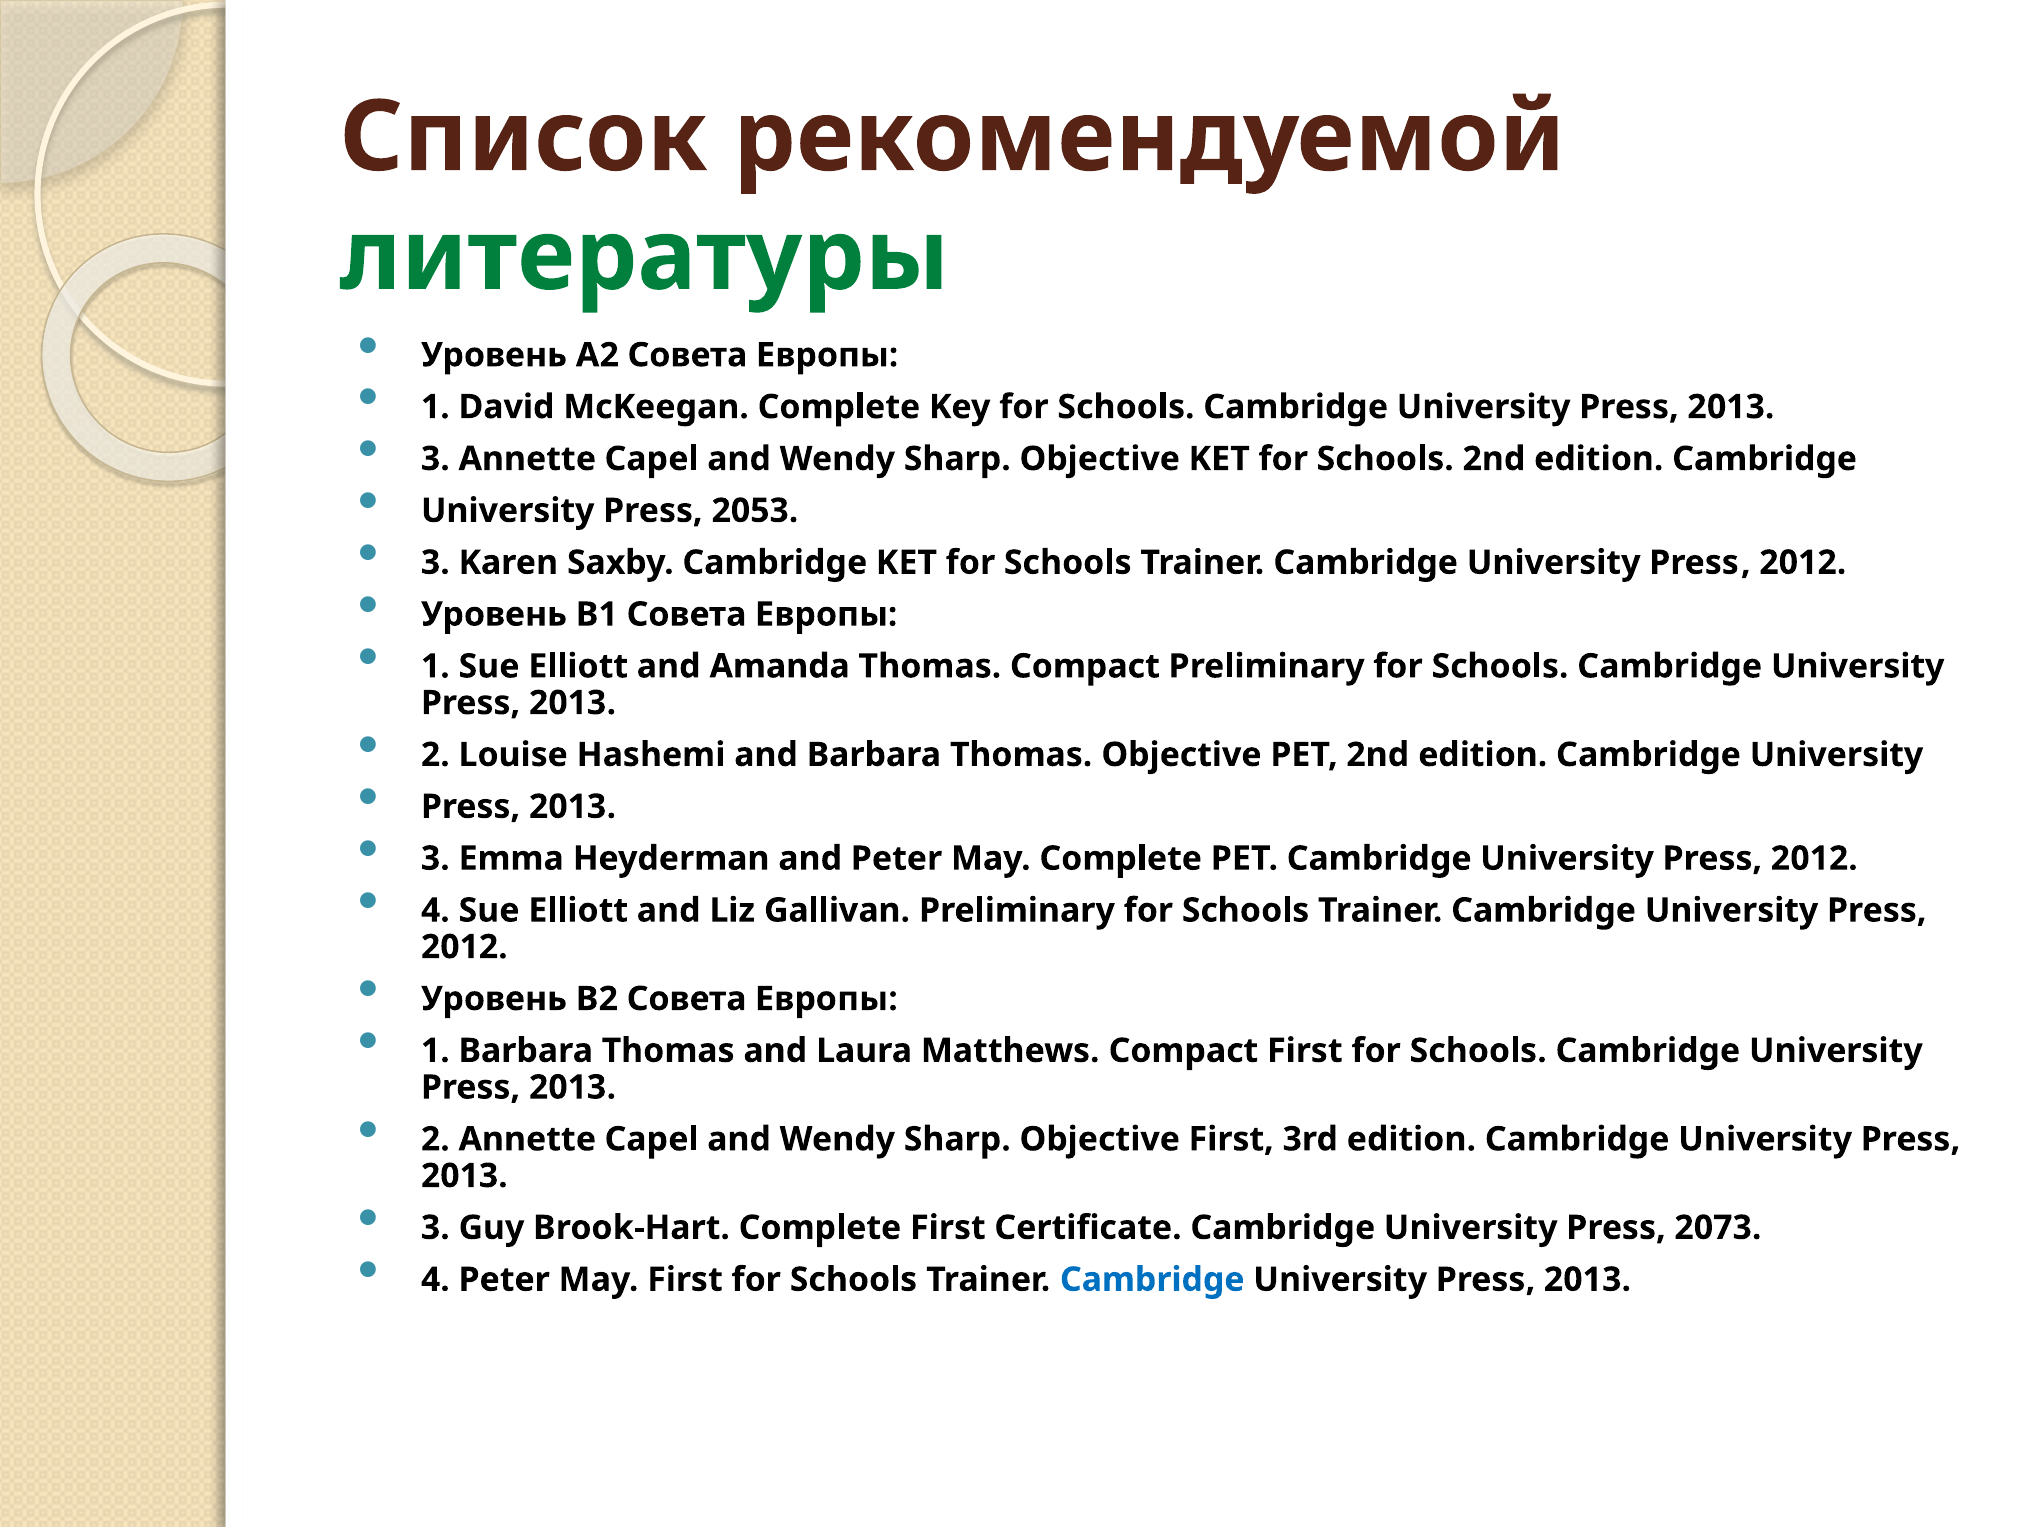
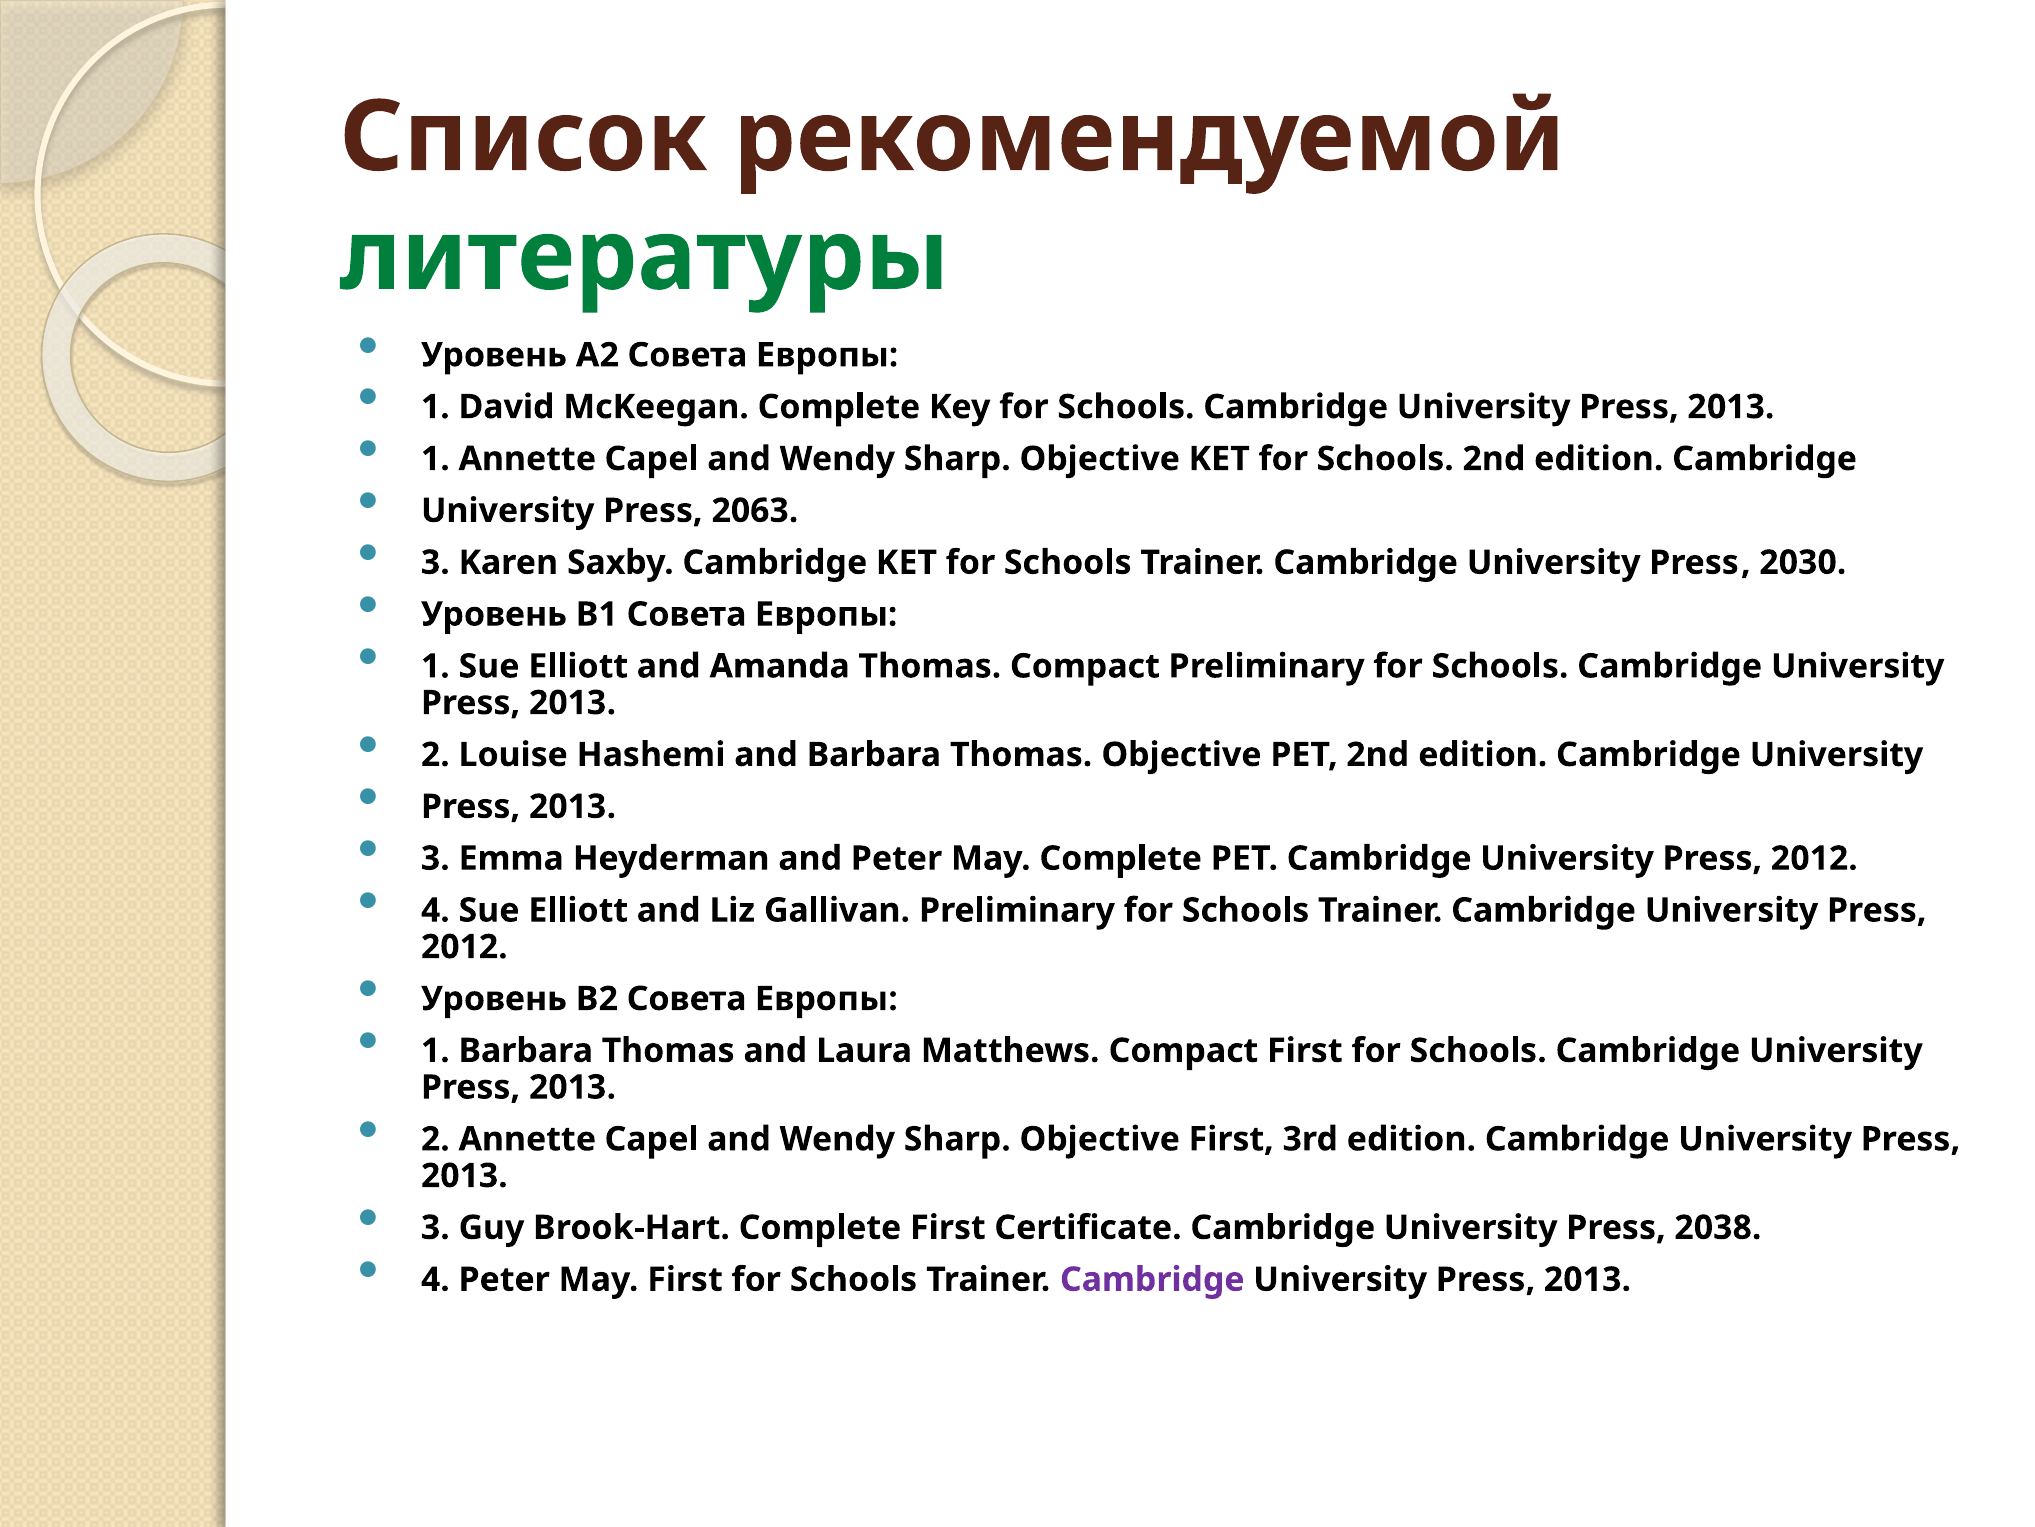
3 at (435, 459): 3 -> 1
2053: 2053 -> 2063
2012 at (1803, 562): 2012 -> 2030
2073: 2073 -> 2038
Cambridge at (1152, 1279) colour: blue -> purple
